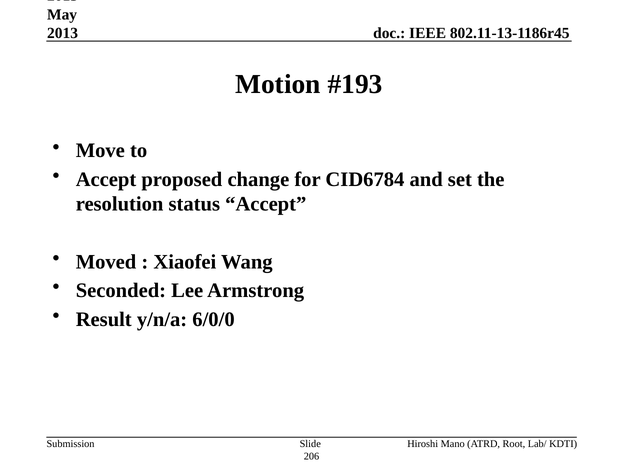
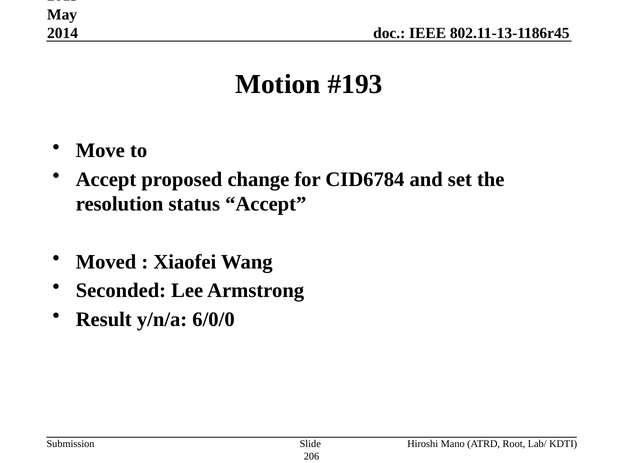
2013: 2013 -> 2014
